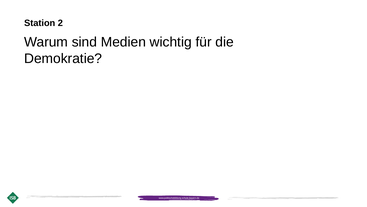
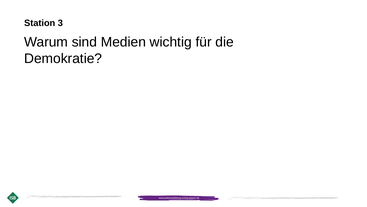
2: 2 -> 3
